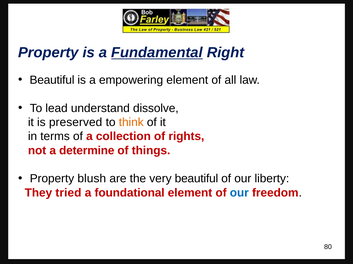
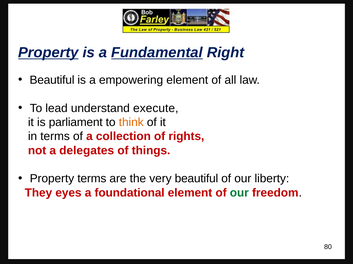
Property at (48, 53) underline: none -> present
dissolve: dissolve -> execute
preserved: preserved -> parliament
determine: determine -> delegates
Property blush: blush -> terms
tried: tried -> eyes
our at (239, 193) colour: blue -> green
